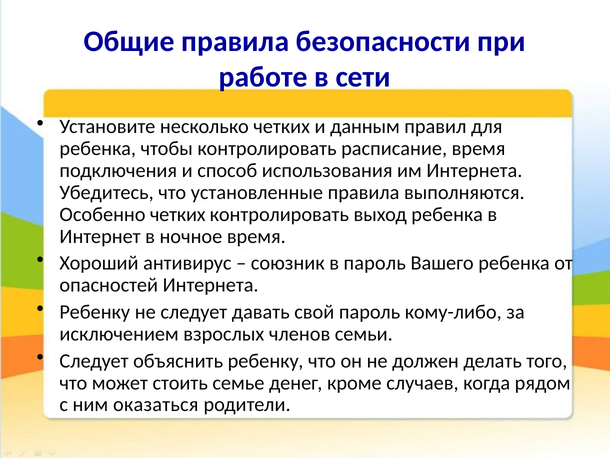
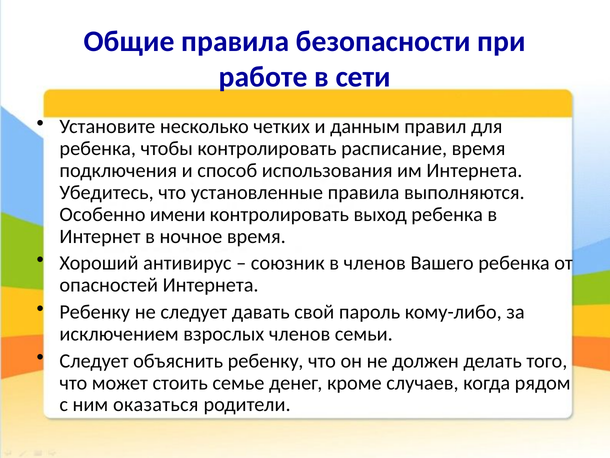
Особенно четких: четких -> имени
в пароль: пароль -> членов
